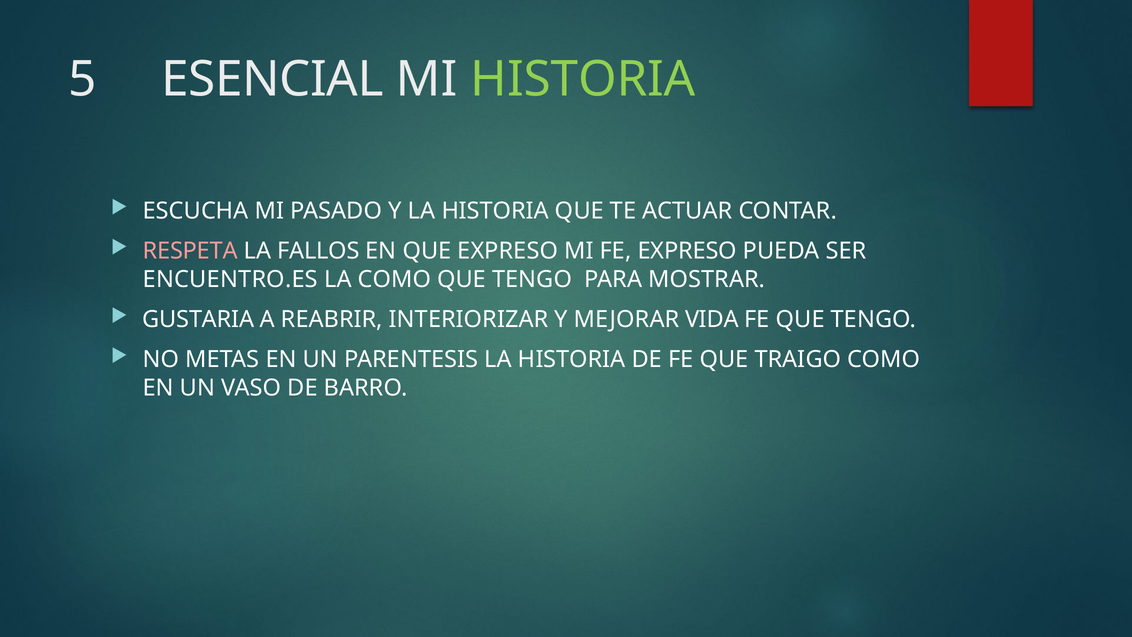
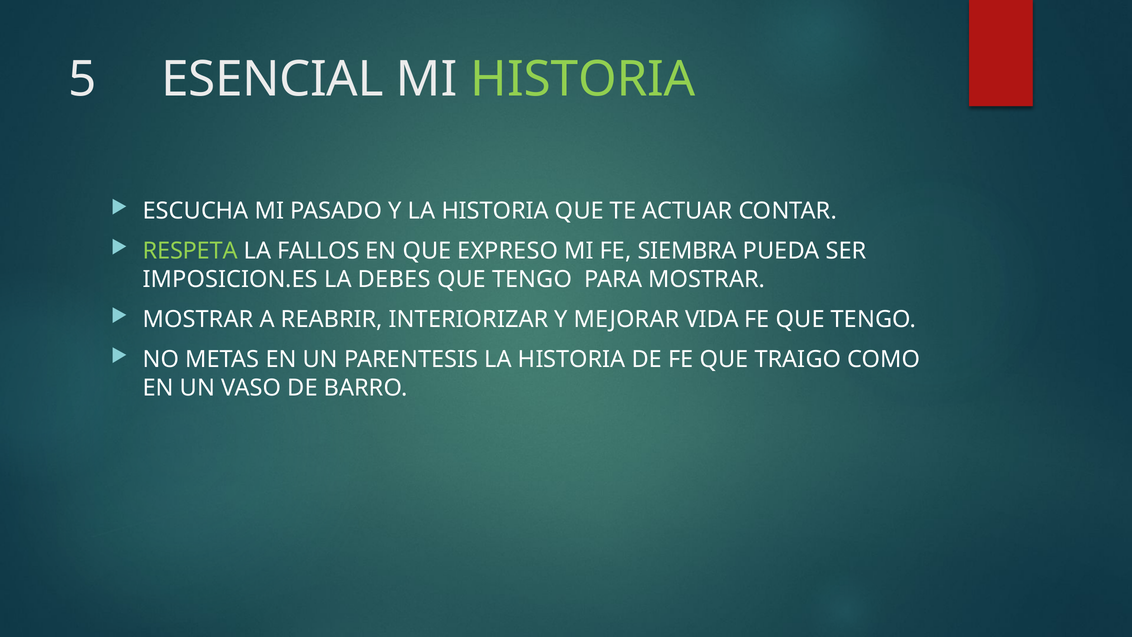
RESPETA colour: pink -> light green
FE EXPRESO: EXPRESO -> SIEMBRA
ENCUENTRO.ES: ENCUENTRO.ES -> IMPOSICION.ES
LA COMO: COMO -> DEBES
GUSTARIA at (198, 319): GUSTARIA -> MOSTRAR
